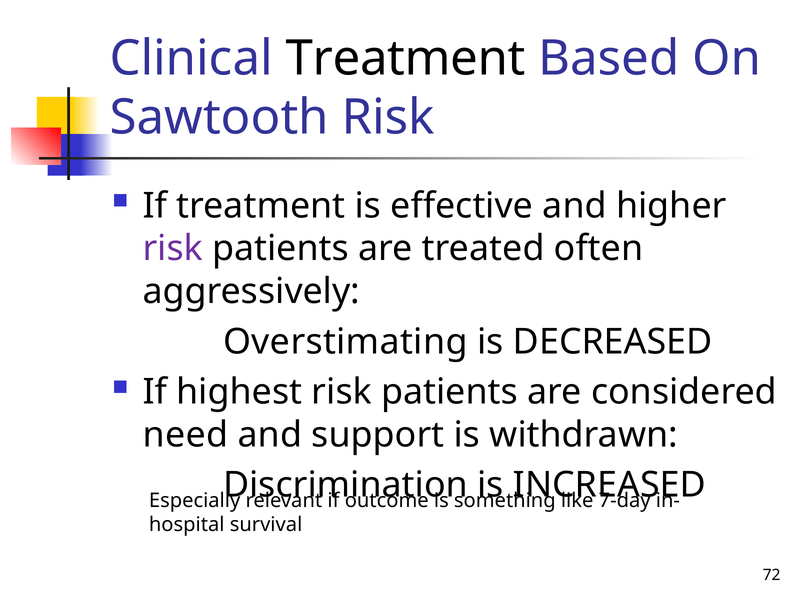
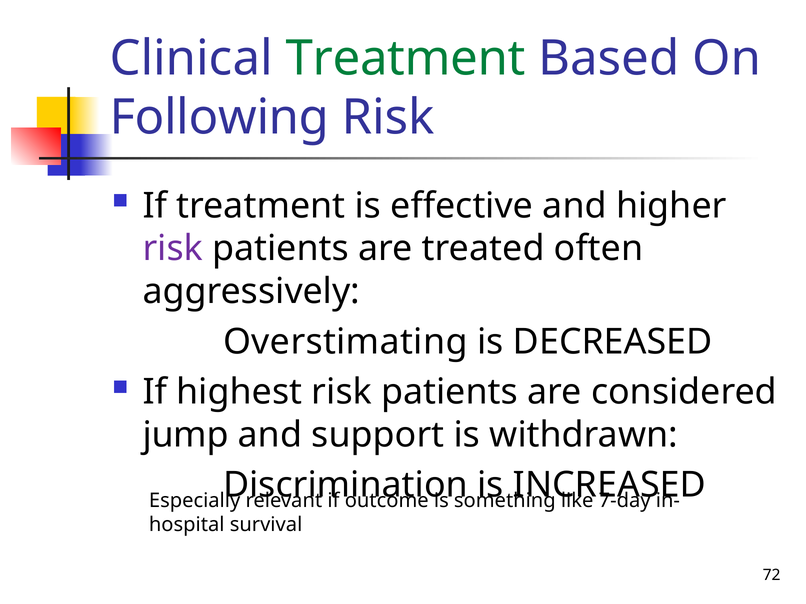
Treatment at (406, 59) colour: black -> green
Sawtooth: Sawtooth -> Following
need: need -> jump
